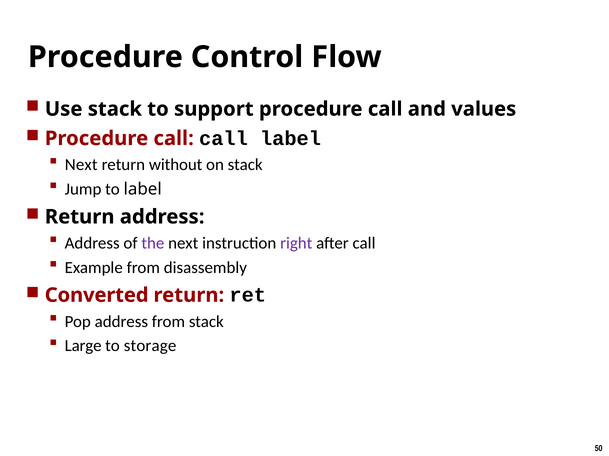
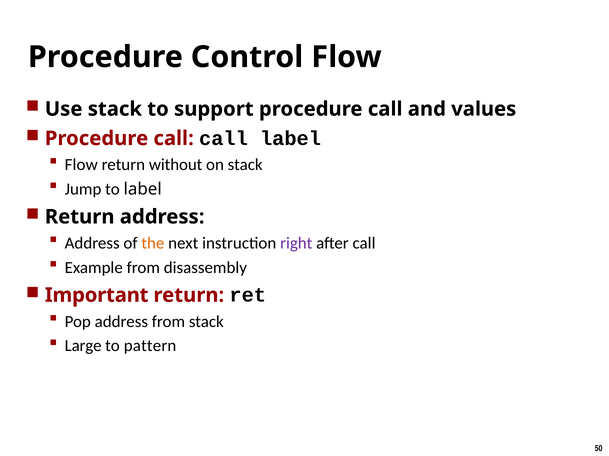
Next at (81, 165): Next -> Flow
the colour: purple -> orange
Converted: Converted -> Important
storage: storage -> pattern
